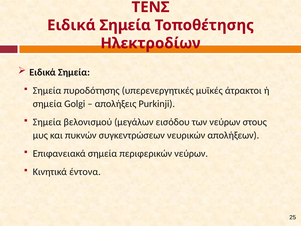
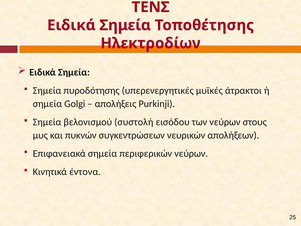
μεγάλων: μεγάλων -> συστολή
